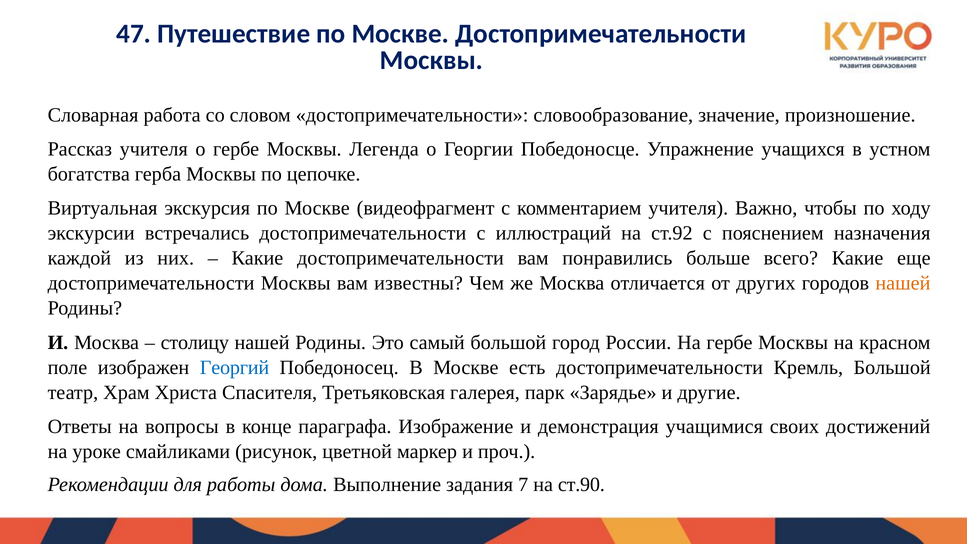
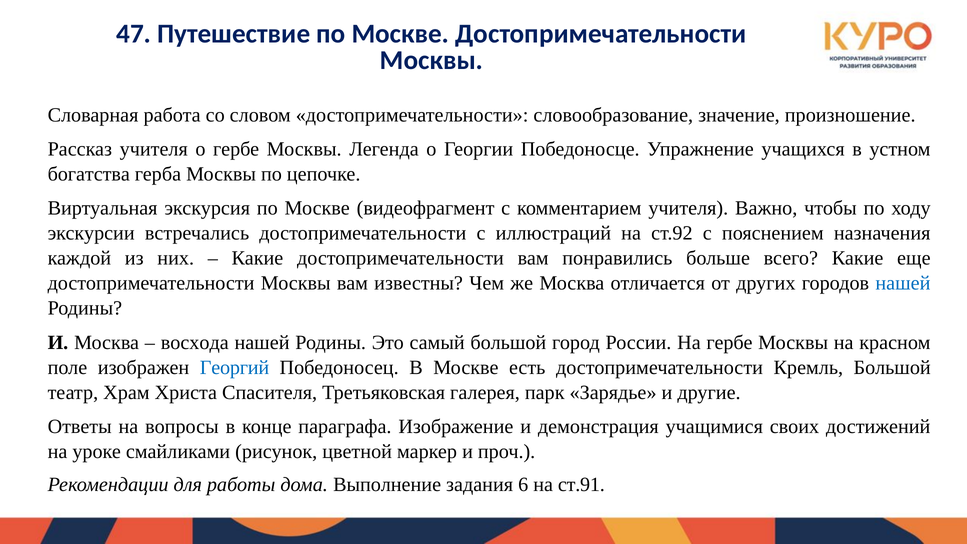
нашей at (903, 283) colour: orange -> blue
столицу: столицу -> восхода
7: 7 -> 6
ст.90: ст.90 -> ст.91
